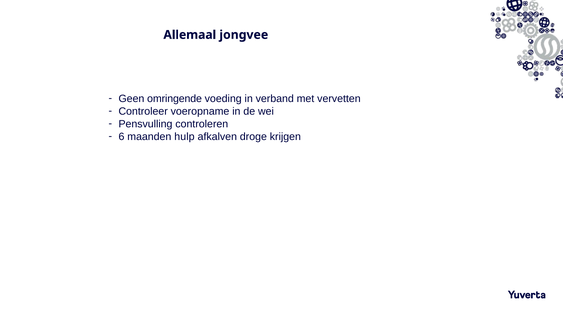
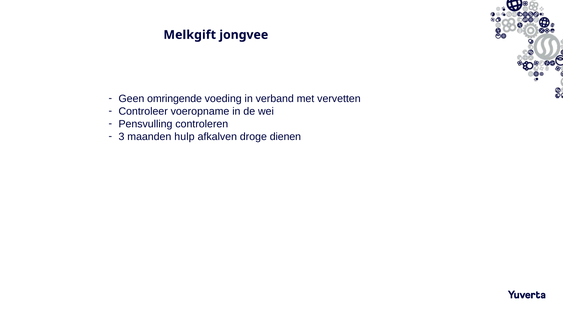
Allemaal: Allemaal -> Melkgift
6: 6 -> 3
krijgen: krijgen -> dienen
